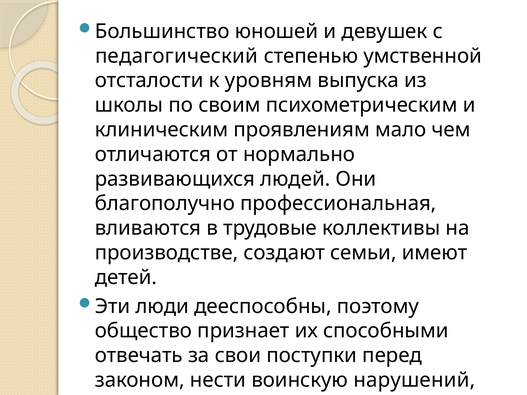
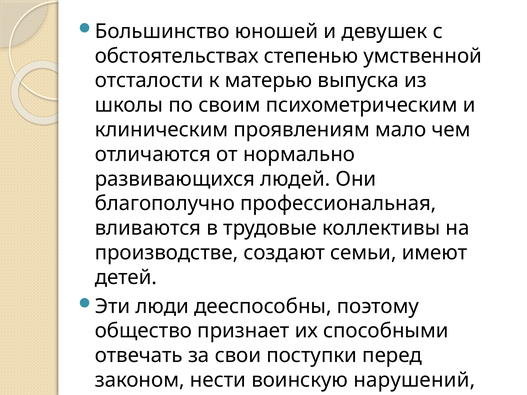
педагогический: педагогический -> обстоятельствах
уровням: уровням -> матерью
